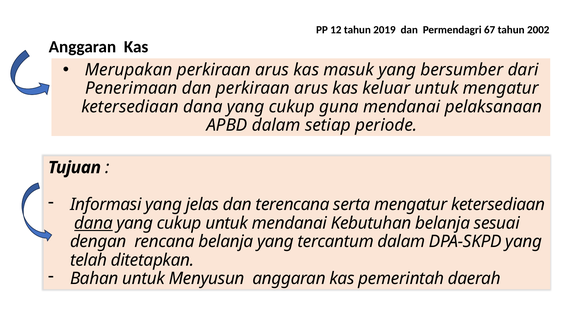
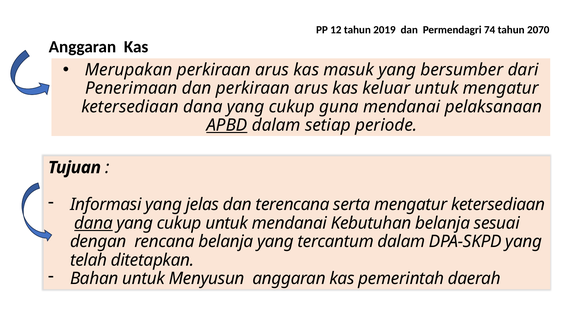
67: 67 -> 74
2002: 2002 -> 2070
APBD underline: none -> present
